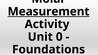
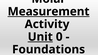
Unit underline: none -> present
